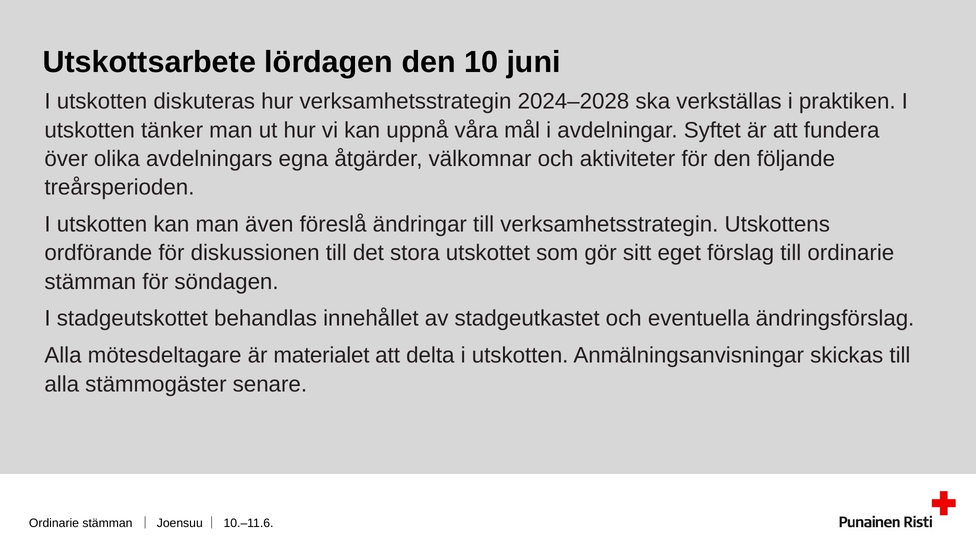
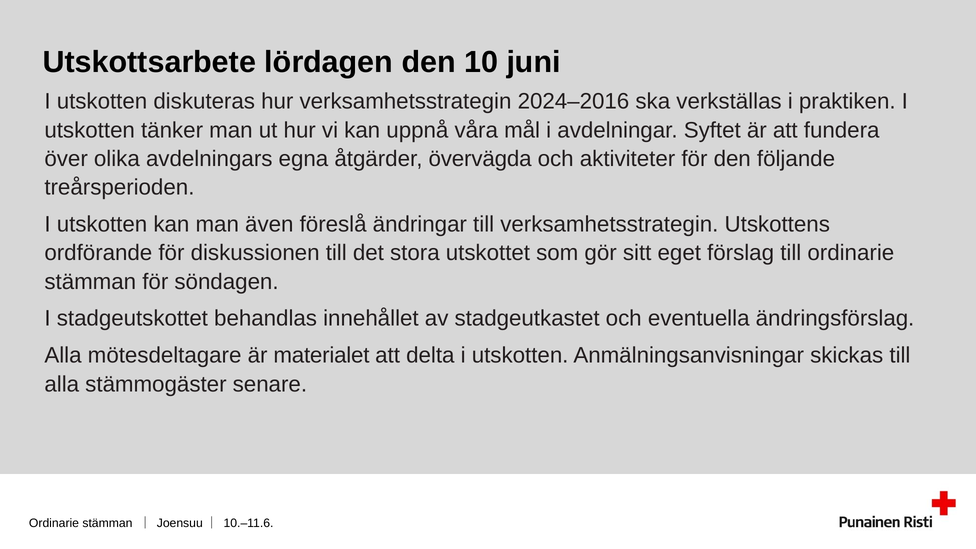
2024–2028: 2024–2028 -> 2024–2016
välkomnar: välkomnar -> övervägda
